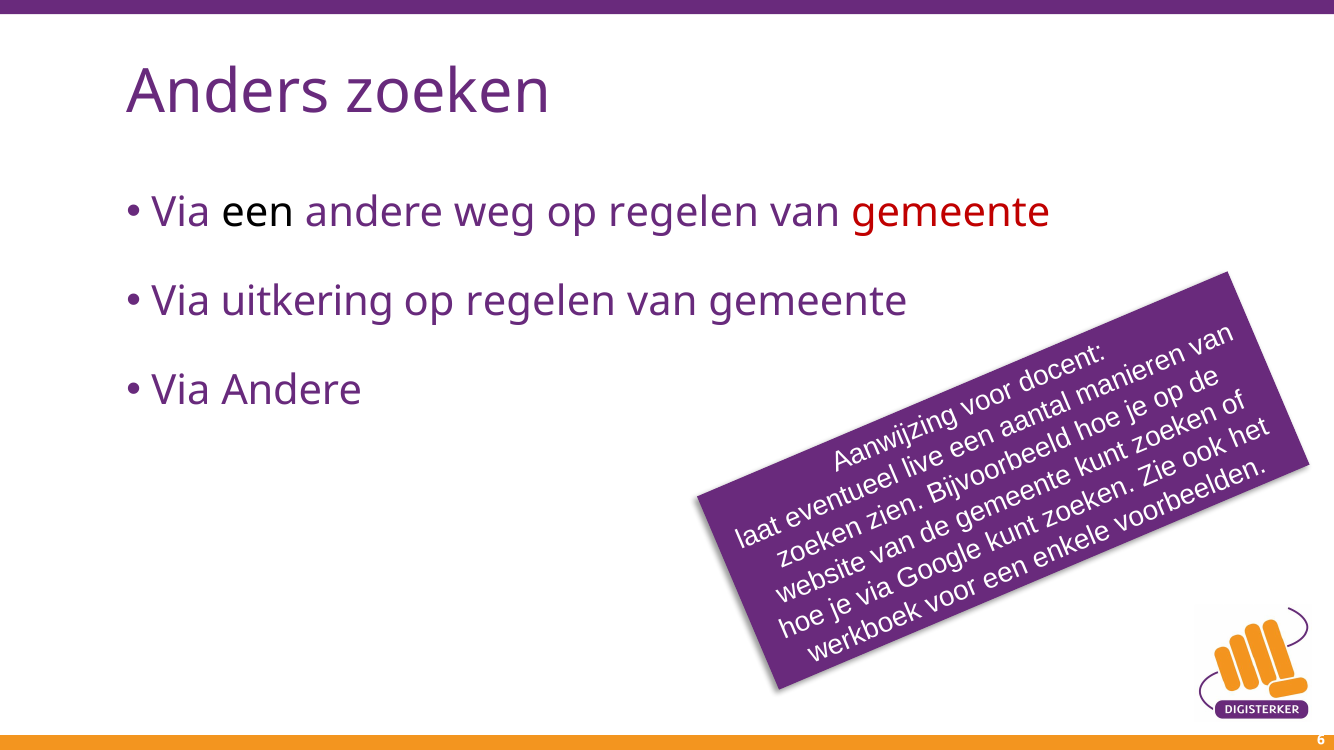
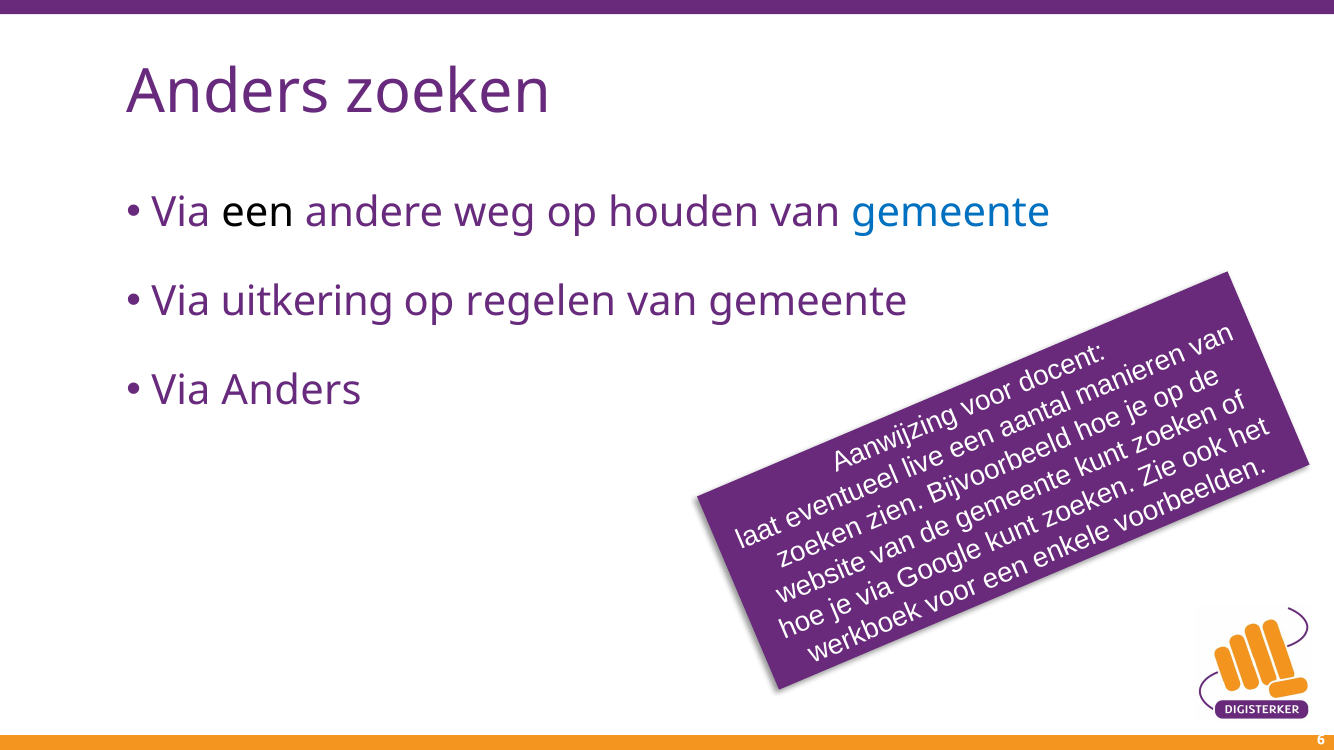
weg op regelen: regelen -> houden
gemeente at (951, 213) colour: red -> blue
Via Andere: Andere -> Anders
